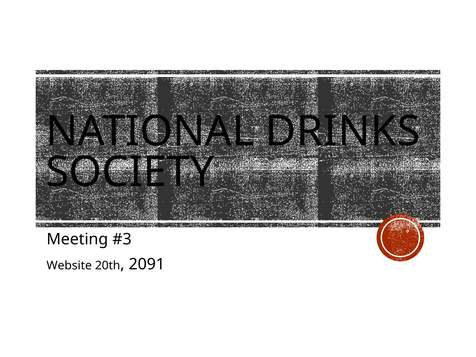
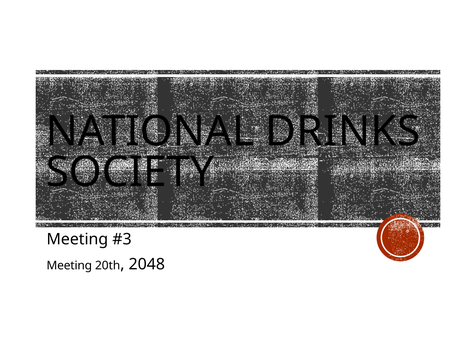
Website at (69, 266): Website -> Meeting
2091: 2091 -> 2048
